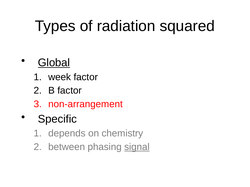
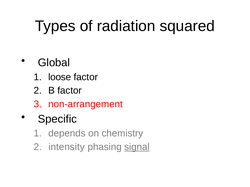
Global underline: present -> none
week: week -> loose
between: between -> intensity
